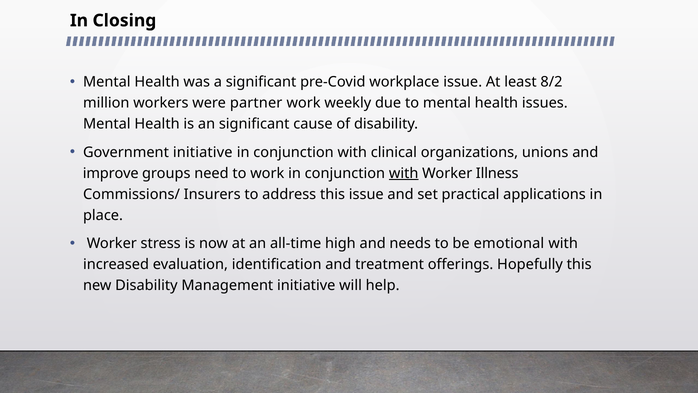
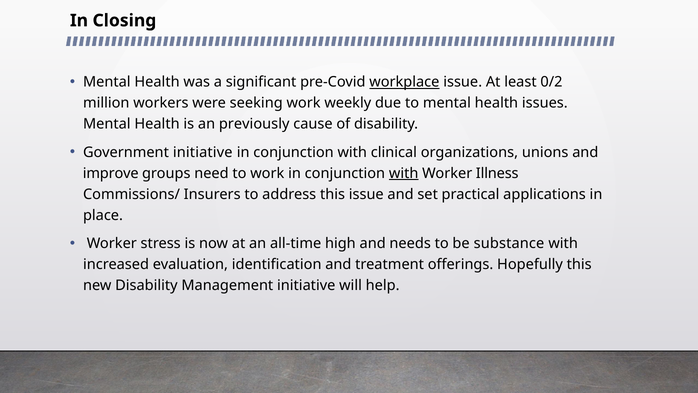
workplace underline: none -> present
8/2: 8/2 -> 0/2
partner: partner -> seeking
an significant: significant -> previously
emotional: emotional -> substance
